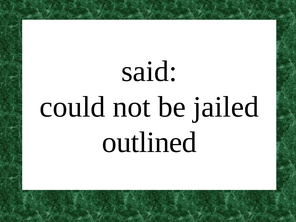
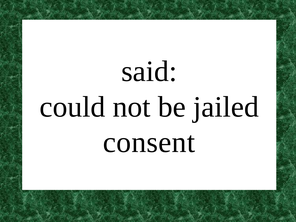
outlined: outlined -> consent
